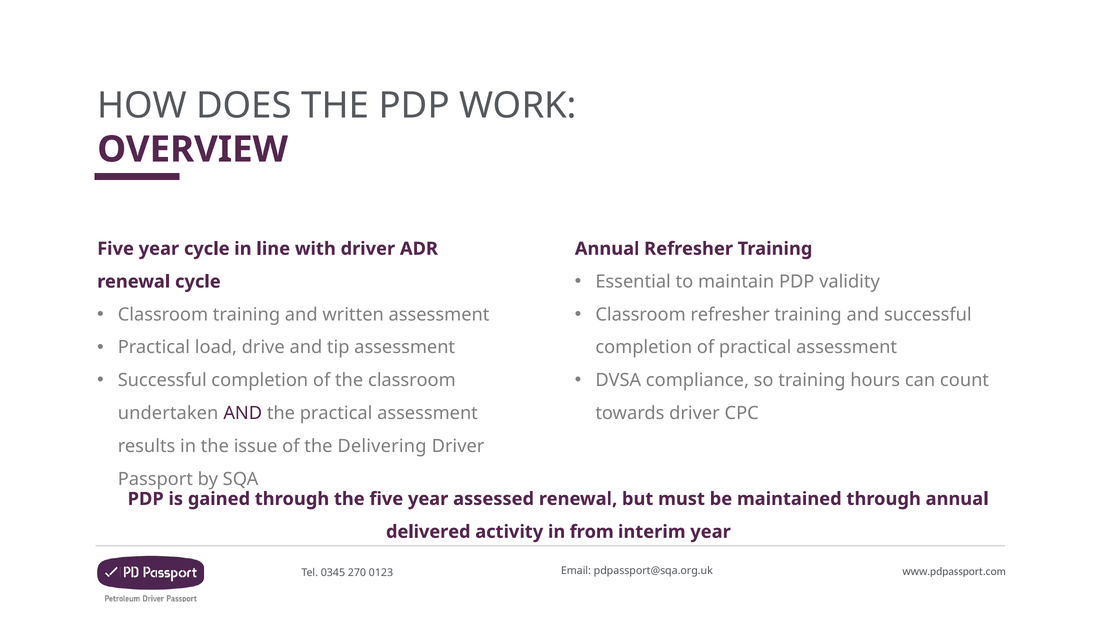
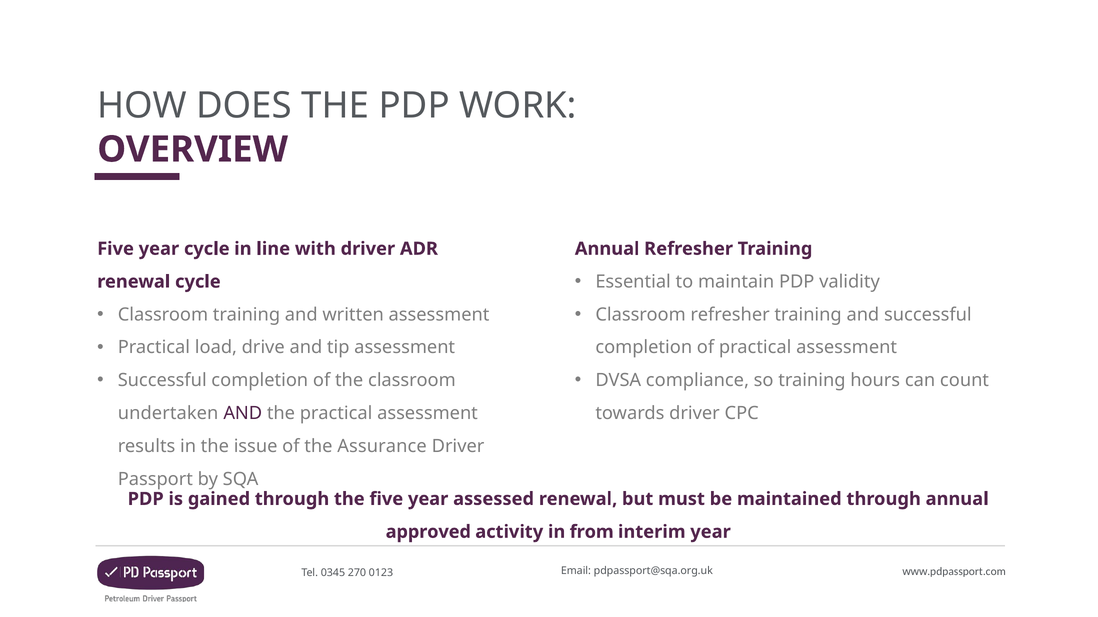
Delivering: Delivering -> Assurance
delivered: delivered -> approved
